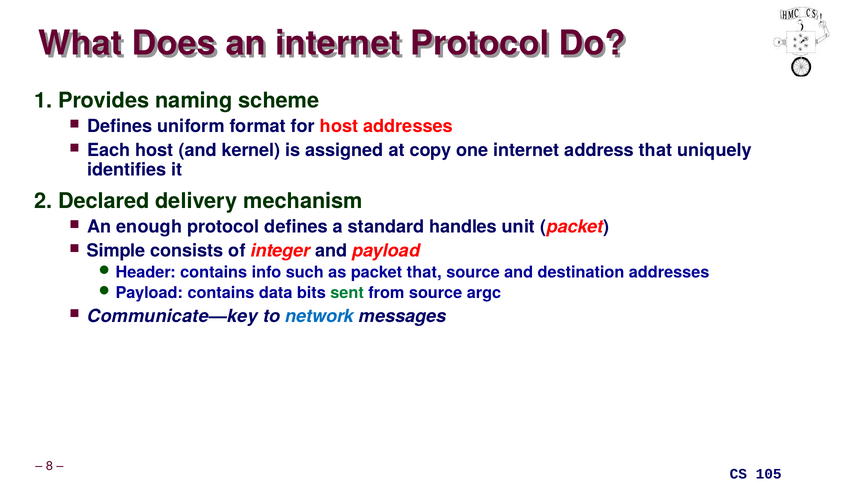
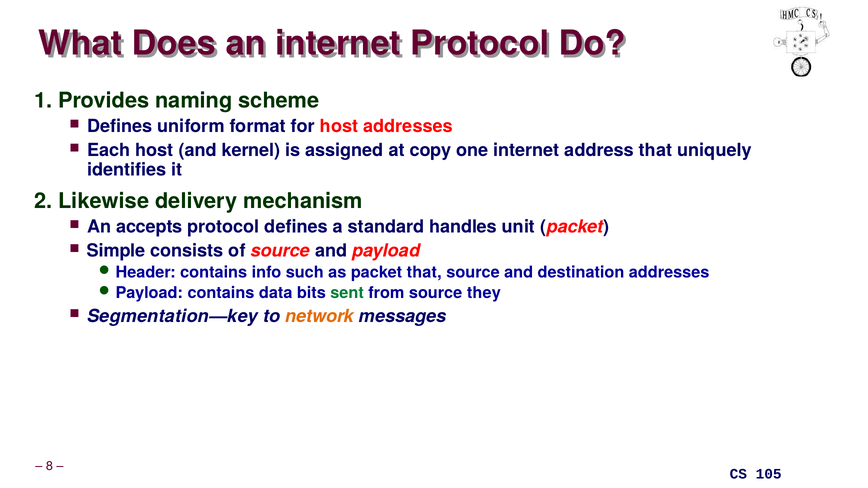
Declared: Declared -> Likewise
enough: enough -> accepts
of integer: integer -> source
argc: argc -> they
Communicate—key: Communicate—key -> Segmentation—key
network colour: blue -> orange
